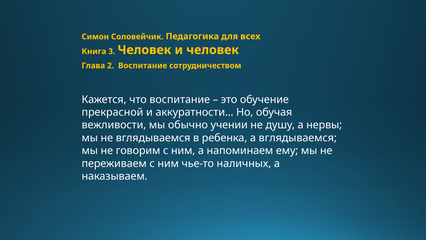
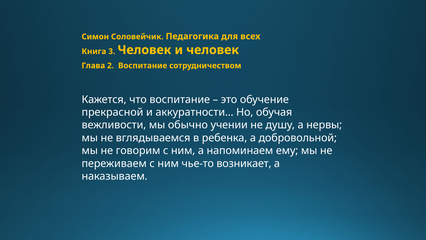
а вглядываемся: вглядываемся -> добровольной
наличных: наличных -> возникает
